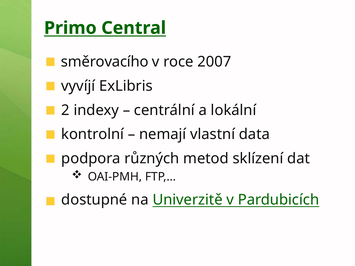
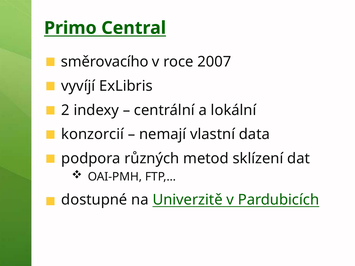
kontrolní: kontrolní -> konzorcií
